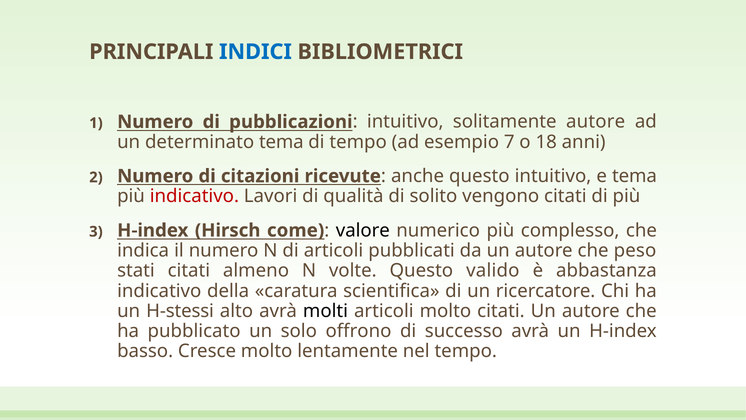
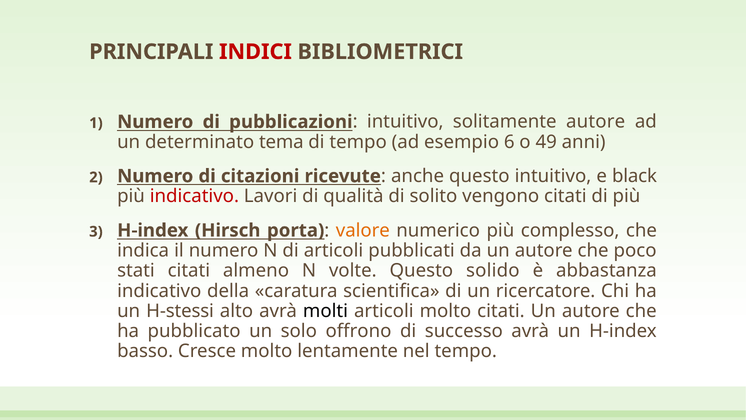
INDICI colour: blue -> red
7: 7 -> 6
18: 18 -> 49
e tema: tema -> black
come: come -> porta
valore colour: black -> orange
peso: peso -> poco
valido: valido -> solido
